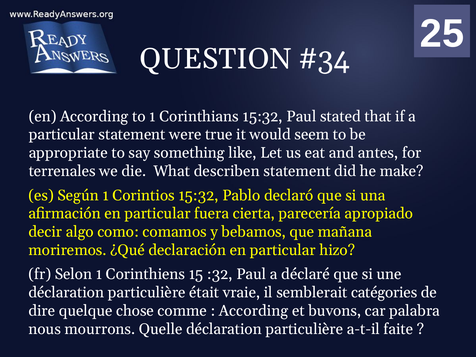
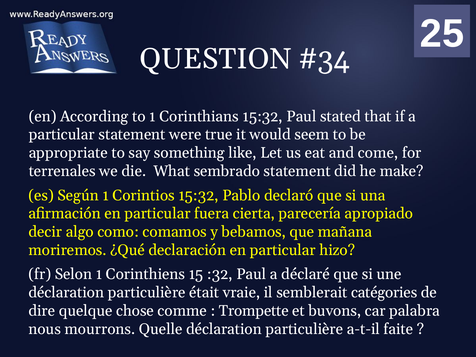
antes: antes -> come
describen: describen -> sembrado
According at (254, 311): According -> Trompette
